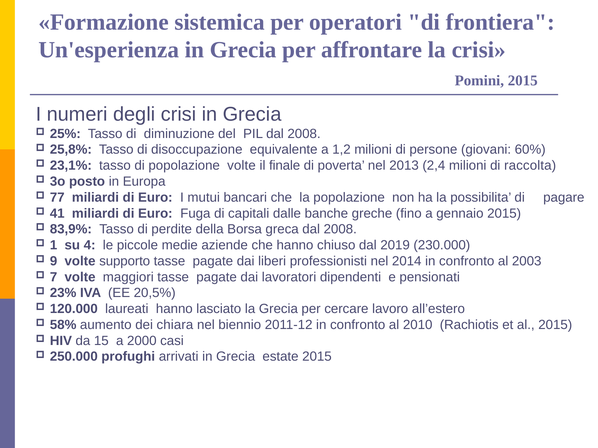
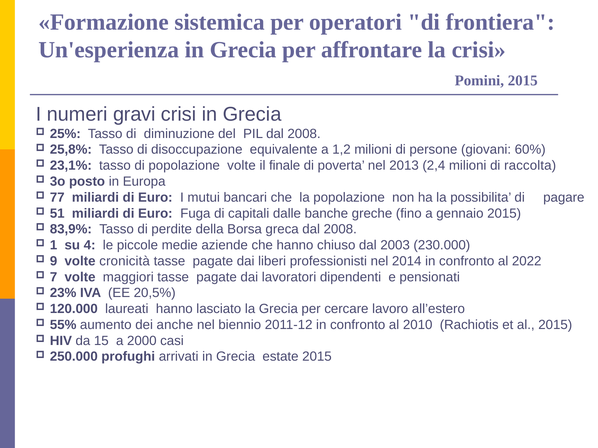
degli: degli -> gravi
41: 41 -> 51
2019: 2019 -> 2003
supporto: supporto -> cronicità
2003: 2003 -> 2022
58%: 58% -> 55%
chiara: chiara -> anche
